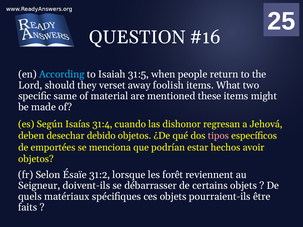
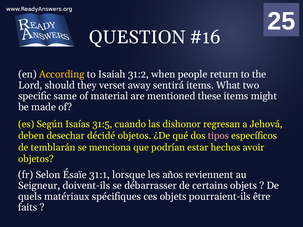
According colour: light blue -> yellow
31:5: 31:5 -> 31:2
foolish: foolish -> sentirá
31:4: 31:4 -> 31:5
debido: debido -> décidé
emportées: emportées -> temblarán
31:2: 31:2 -> 31:1
forêt: forêt -> años
